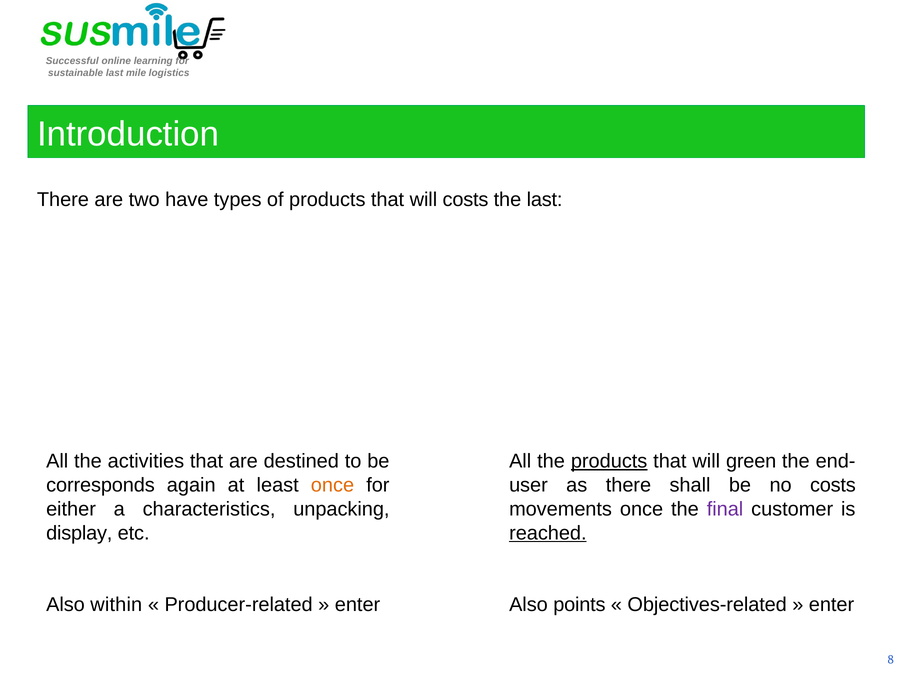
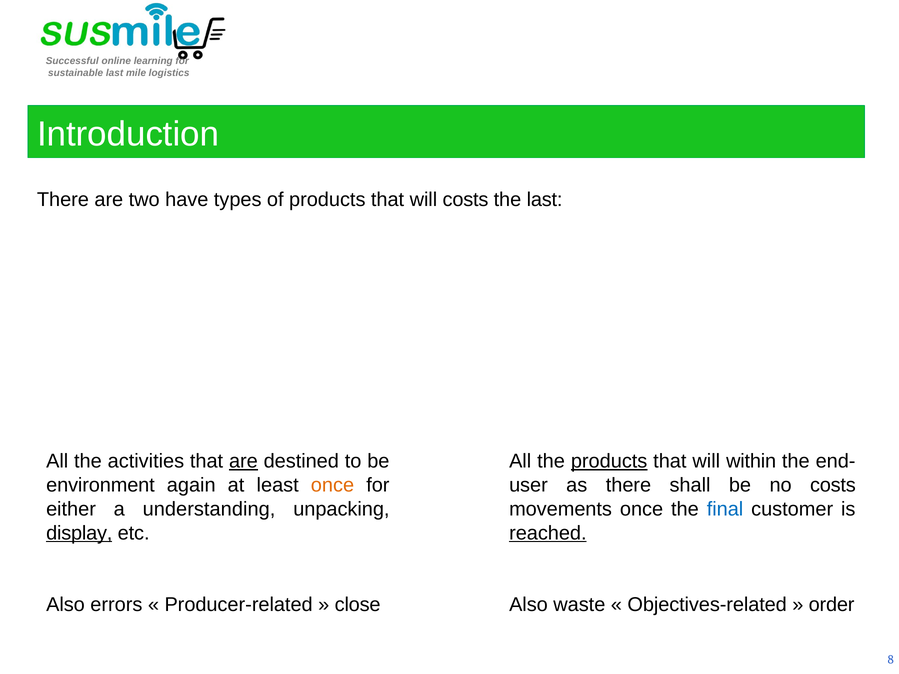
are at (243, 461) underline: none -> present
green: green -> within
corresponds: corresponds -> environment
characteristics: characteristics -> understanding
final colour: purple -> blue
display underline: none -> present
within: within -> errors
enter at (358, 605): enter -> close
points: points -> waste
enter at (832, 605): enter -> order
